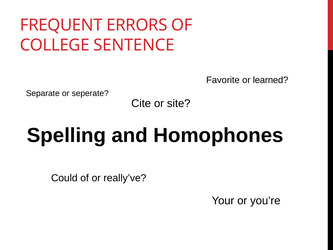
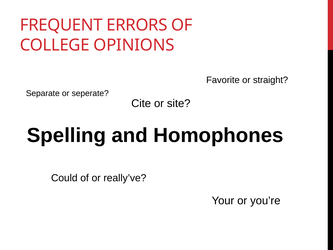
SENTENCE: SENTENCE -> OPINIONS
learned: learned -> straight
